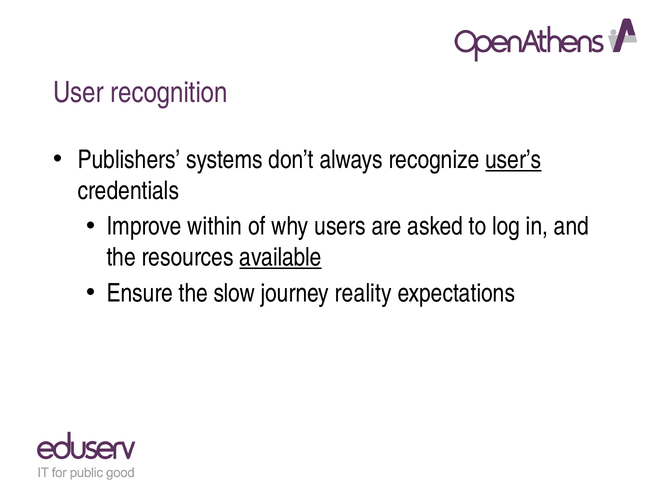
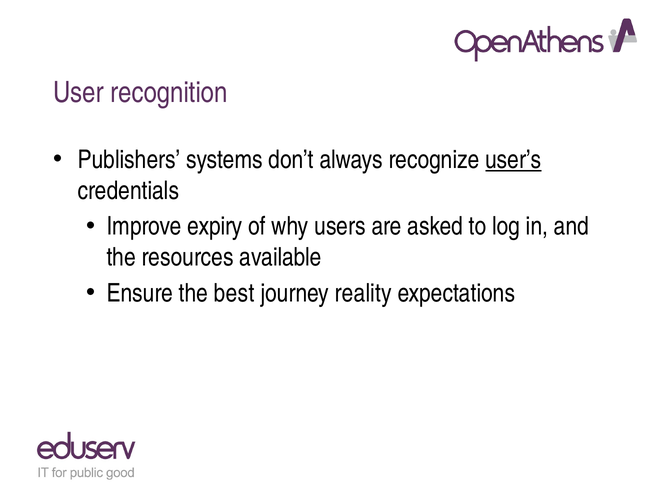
within: within -> expiry
available underline: present -> none
slow: slow -> best
